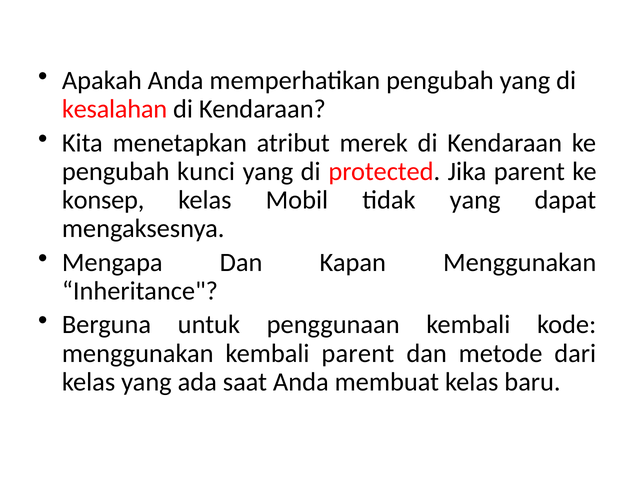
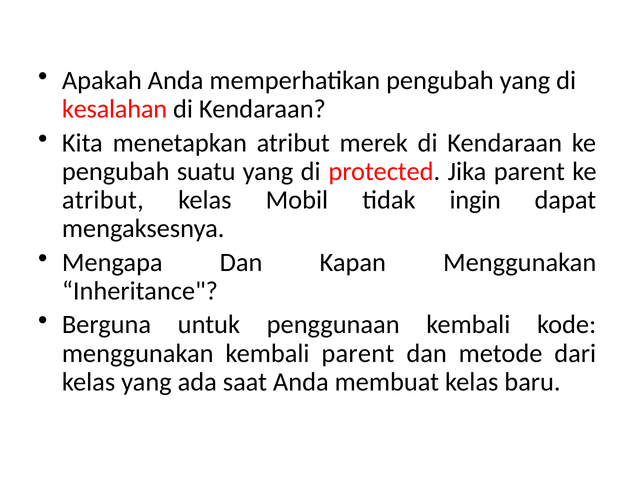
kunci: kunci -> suatu
konsep at (103, 200): konsep -> atribut
tidak yang: yang -> ingin
